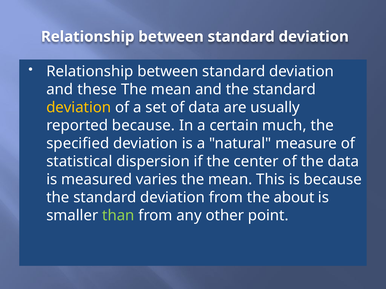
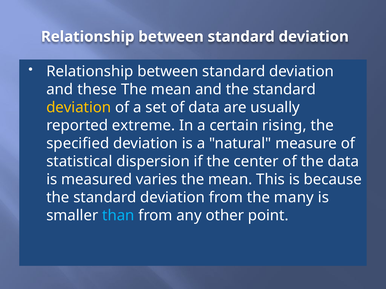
reported because: because -> extreme
much: much -> rising
about: about -> many
than colour: light green -> light blue
